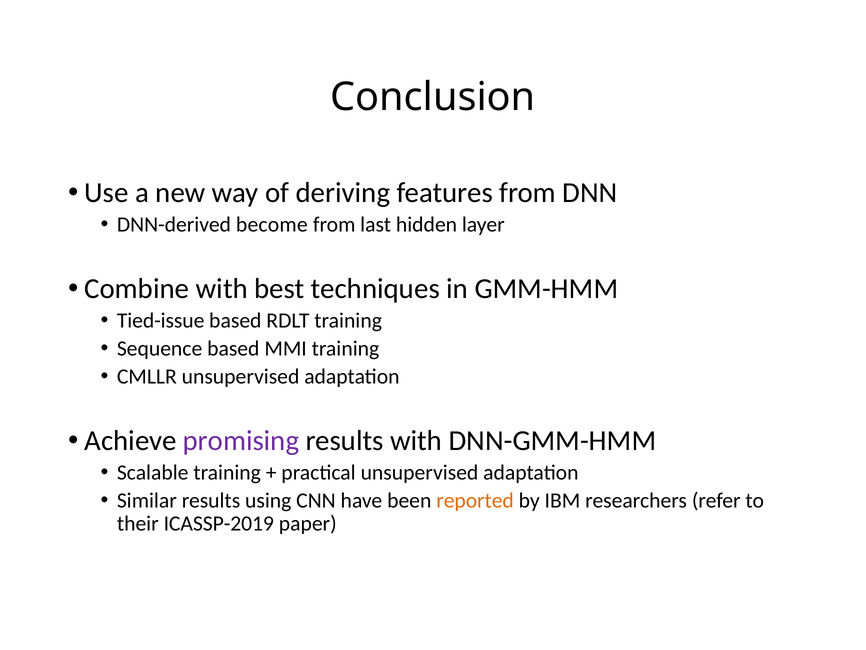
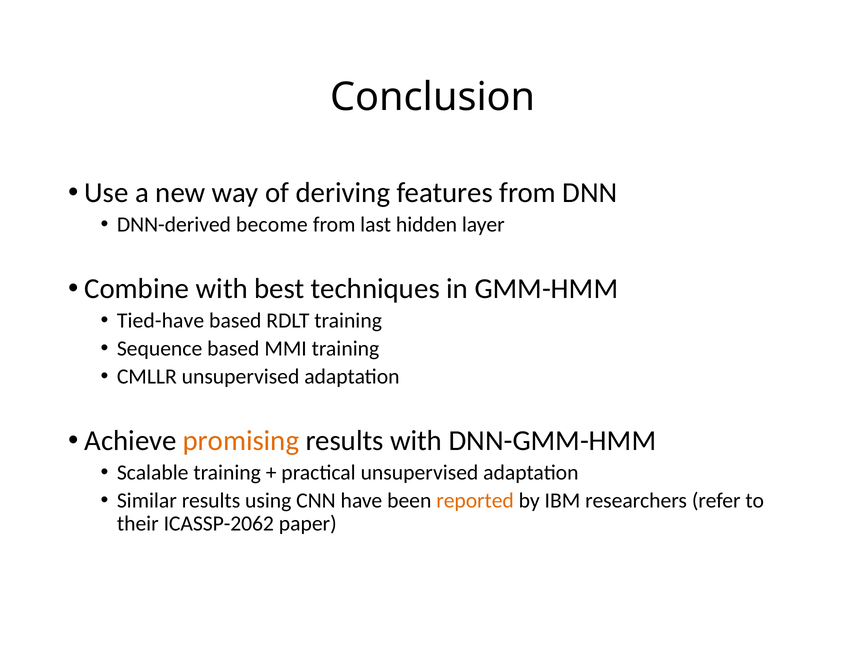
Tied-issue: Tied-issue -> Tied-have
promising colour: purple -> orange
ICASSP-2019: ICASSP-2019 -> ICASSP-2062
